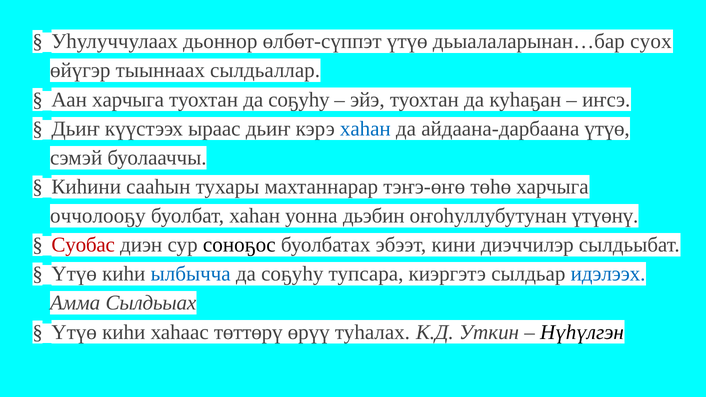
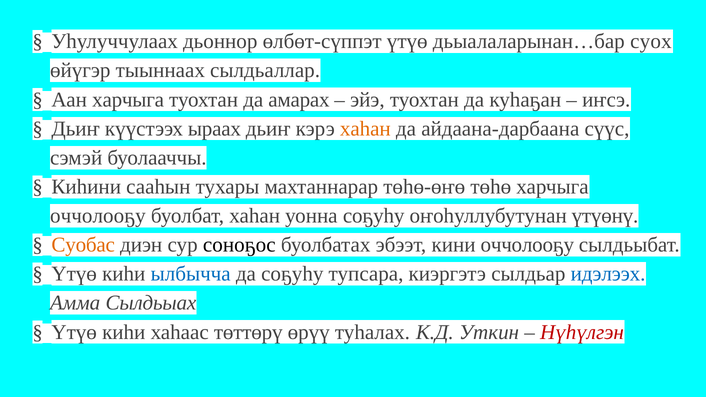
туохтан да соҕуһу: соҕуһу -> амарах
ыраас: ыраас -> ыраах
хаһан at (365, 129) colour: blue -> orange
айдаана-дарбаана үтүө: үтүө -> сүүс
тэҥэ-өҥө: тэҥэ-өҥө -> төһө-өҥө
уонна дьэбин: дьэбин -> соҕуһу
Суобас colour: red -> orange
кини диэччилэр: диэччилэр -> оччолооҕу
Нүһүлгэн colour: black -> red
